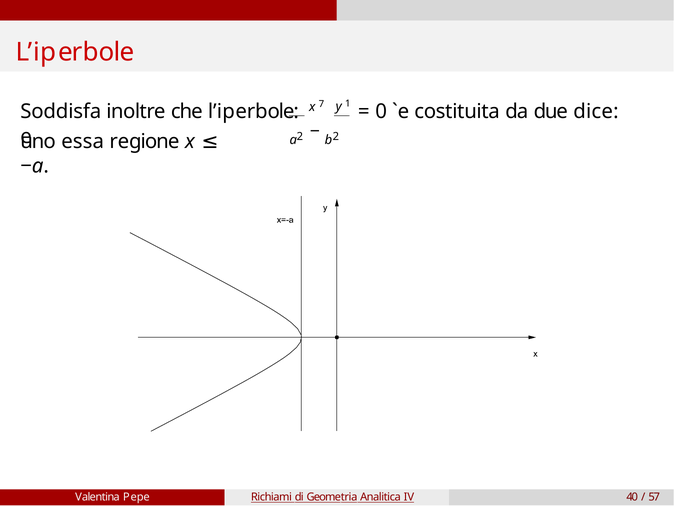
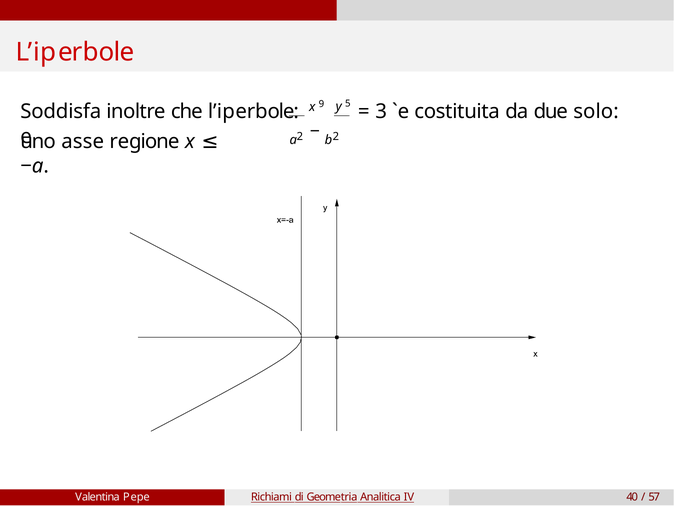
7: 7 -> 9
1: 1 -> 5
0: 0 -> 3
dice: dice -> solo
essa: essa -> asse
